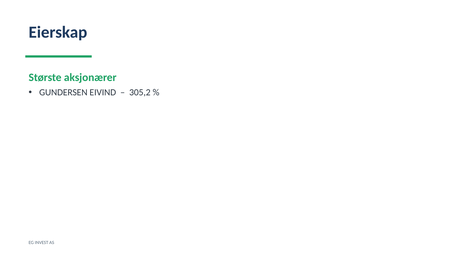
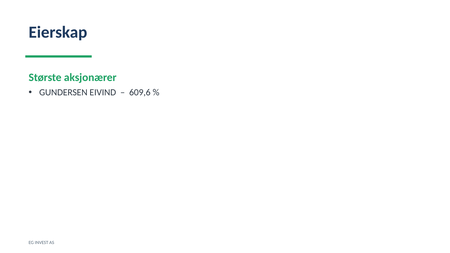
305,2: 305,2 -> 609,6
